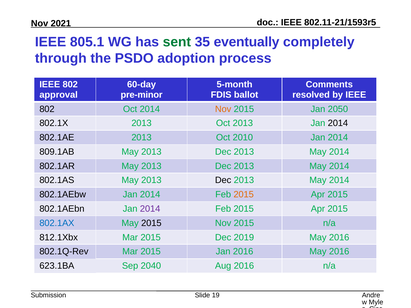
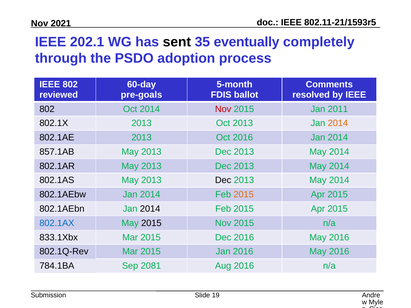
805.1: 805.1 -> 202.1
sent colour: green -> black
approval: approval -> reviewed
pre-minor: pre-minor -> pre-goals
Nov at (223, 109) colour: orange -> red
2050: 2050 -> 2011
2014 at (338, 123) colour: black -> orange
Oct 2010: 2010 -> 2016
809.1AB: 809.1AB -> 857.1AB
2014 at (150, 209) colour: purple -> black
812.1Xbx: 812.1Xbx -> 833.1Xbx
Dec 2019: 2019 -> 2016
623.1BA: 623.1BA -> 784.1BA
2040: 2040 -> 2081
